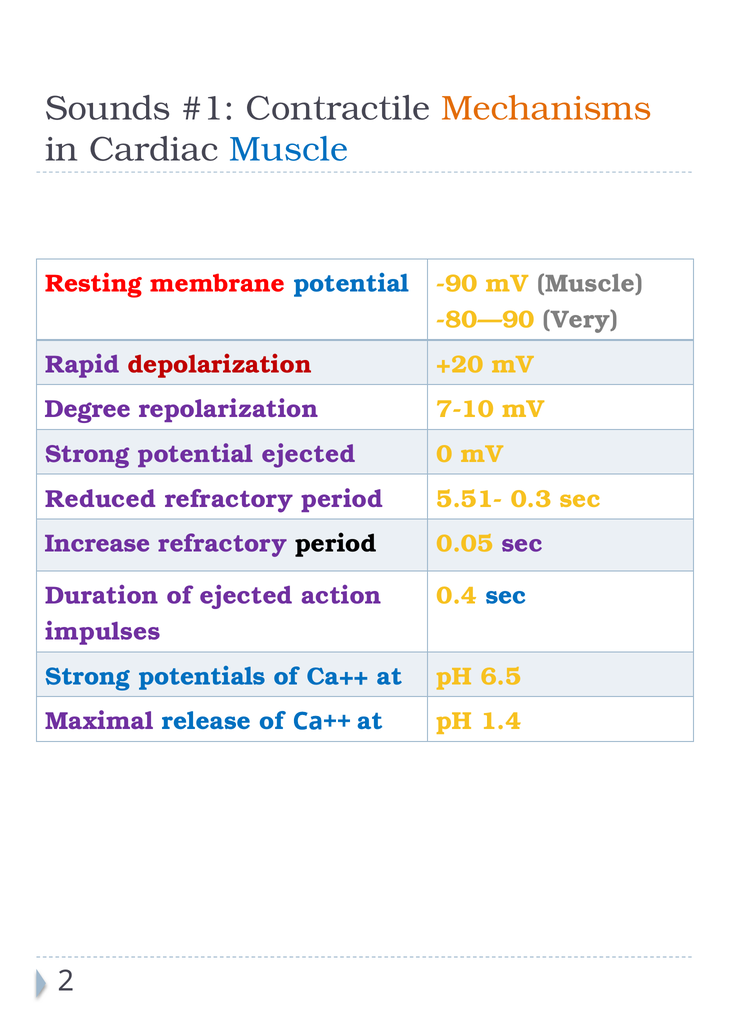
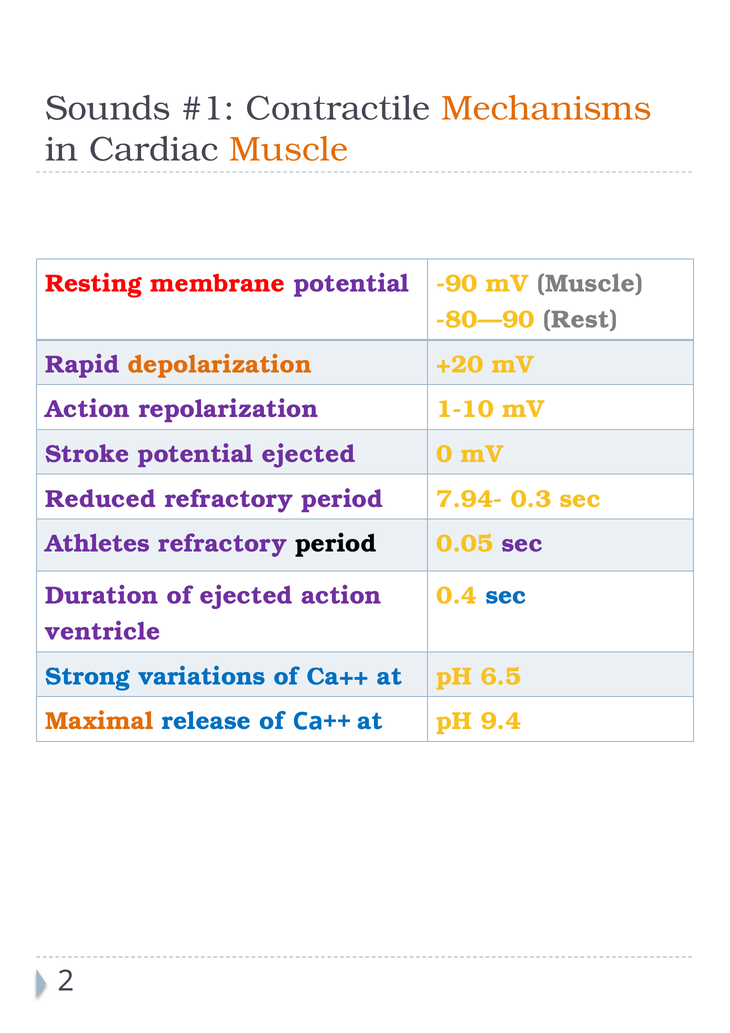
Muscle at (289, 149) colour: blue -> orange
potential at (351, 284) colour: blue -> purple
Very: Very -> Rest
depolarization colour: red -> orange
Degree at (88, 409): Degree -> Action
7-10: 7-10 -> 1-10
Strong at (87, 454): Strong -> Stroke
5.51-: 5.51- -> 7.94-
Increase: Increase -> Athletes
impulses: impulses -> ventricle
potentials: potentials -> variations
Maximal colour: purple -> orange
1.4: 1.4 -> 9.4
